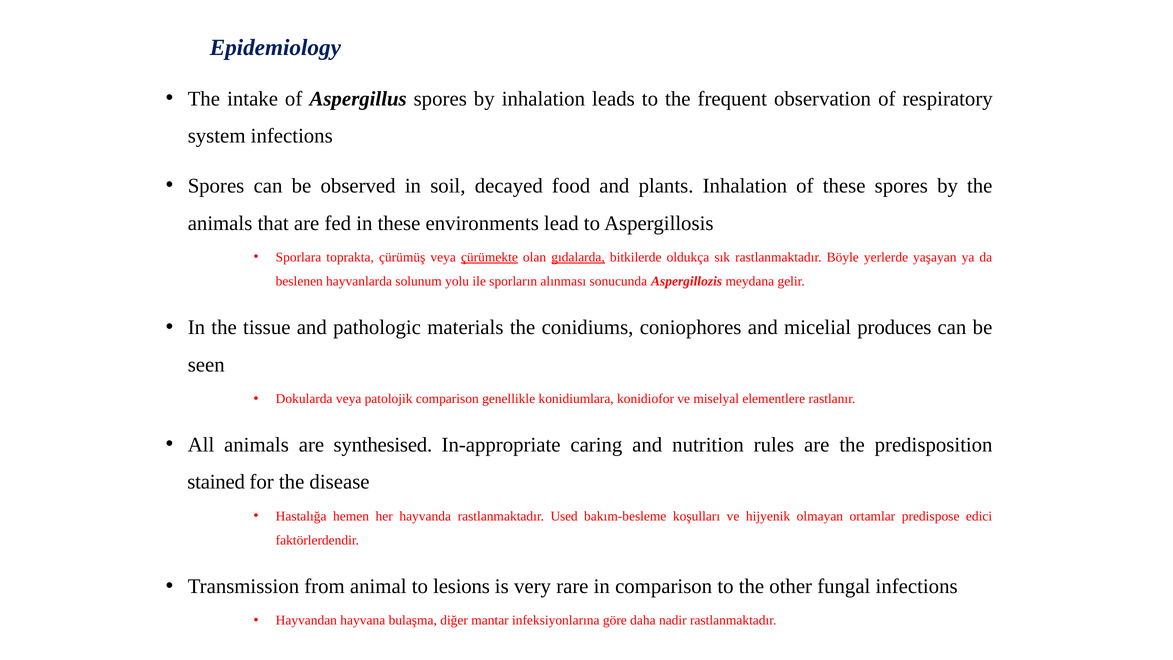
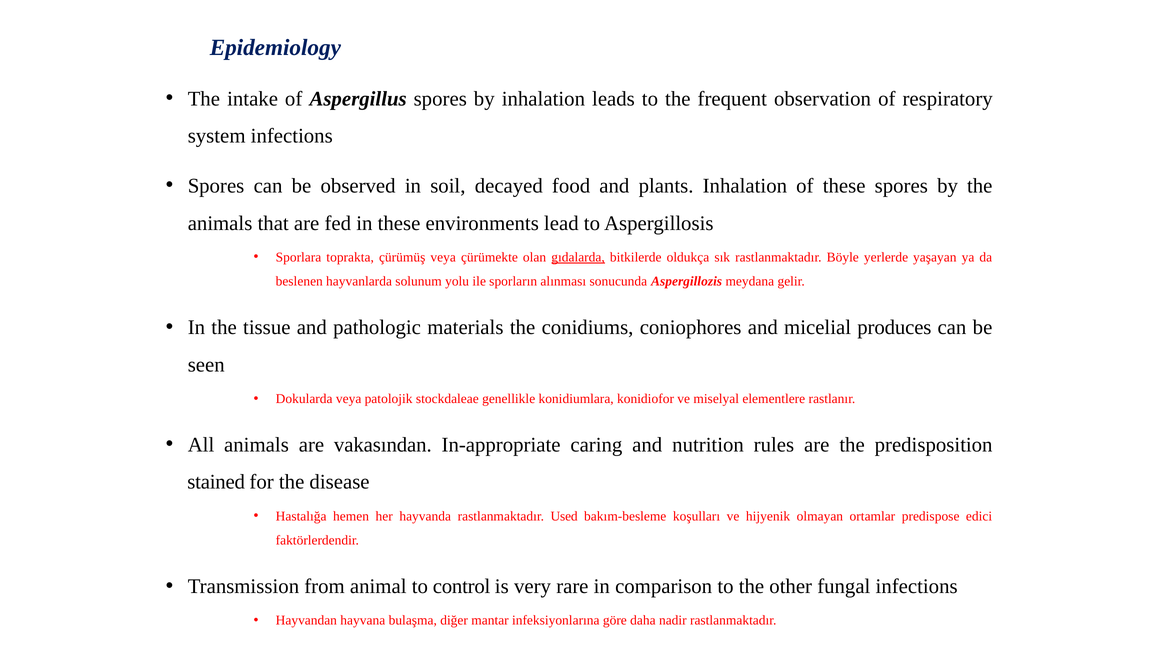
çürümekte underline: present -> none
patolojik comparison: comparison -> stockdaleae
synthesised: synthesised -> vakasından
lesions: lesions -> control
